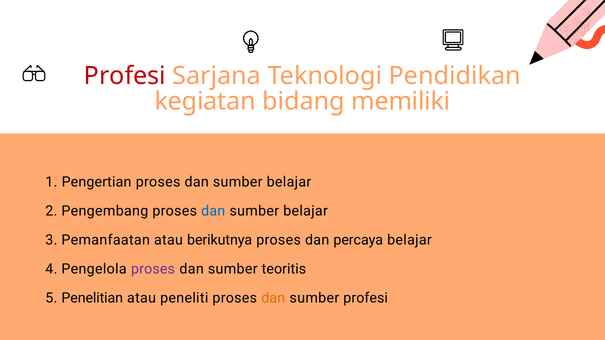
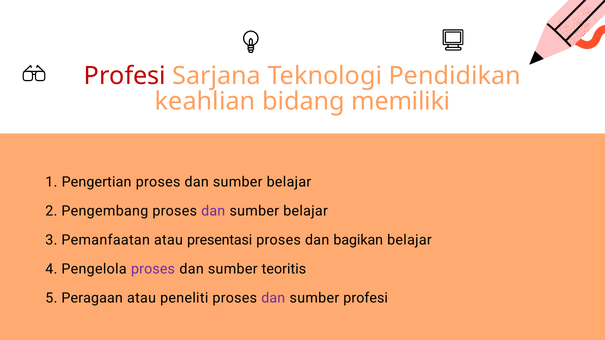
kegiatan: kegiatan -> keahlian
dan at (213, 211) colour: blue -> purple
berikutnya: berikutnya -> presentasi
percaya: percaya -> bagikan
Penelitian: Penelitian -> Peragaan
dan at (273, 298) colour: orange -> purple
